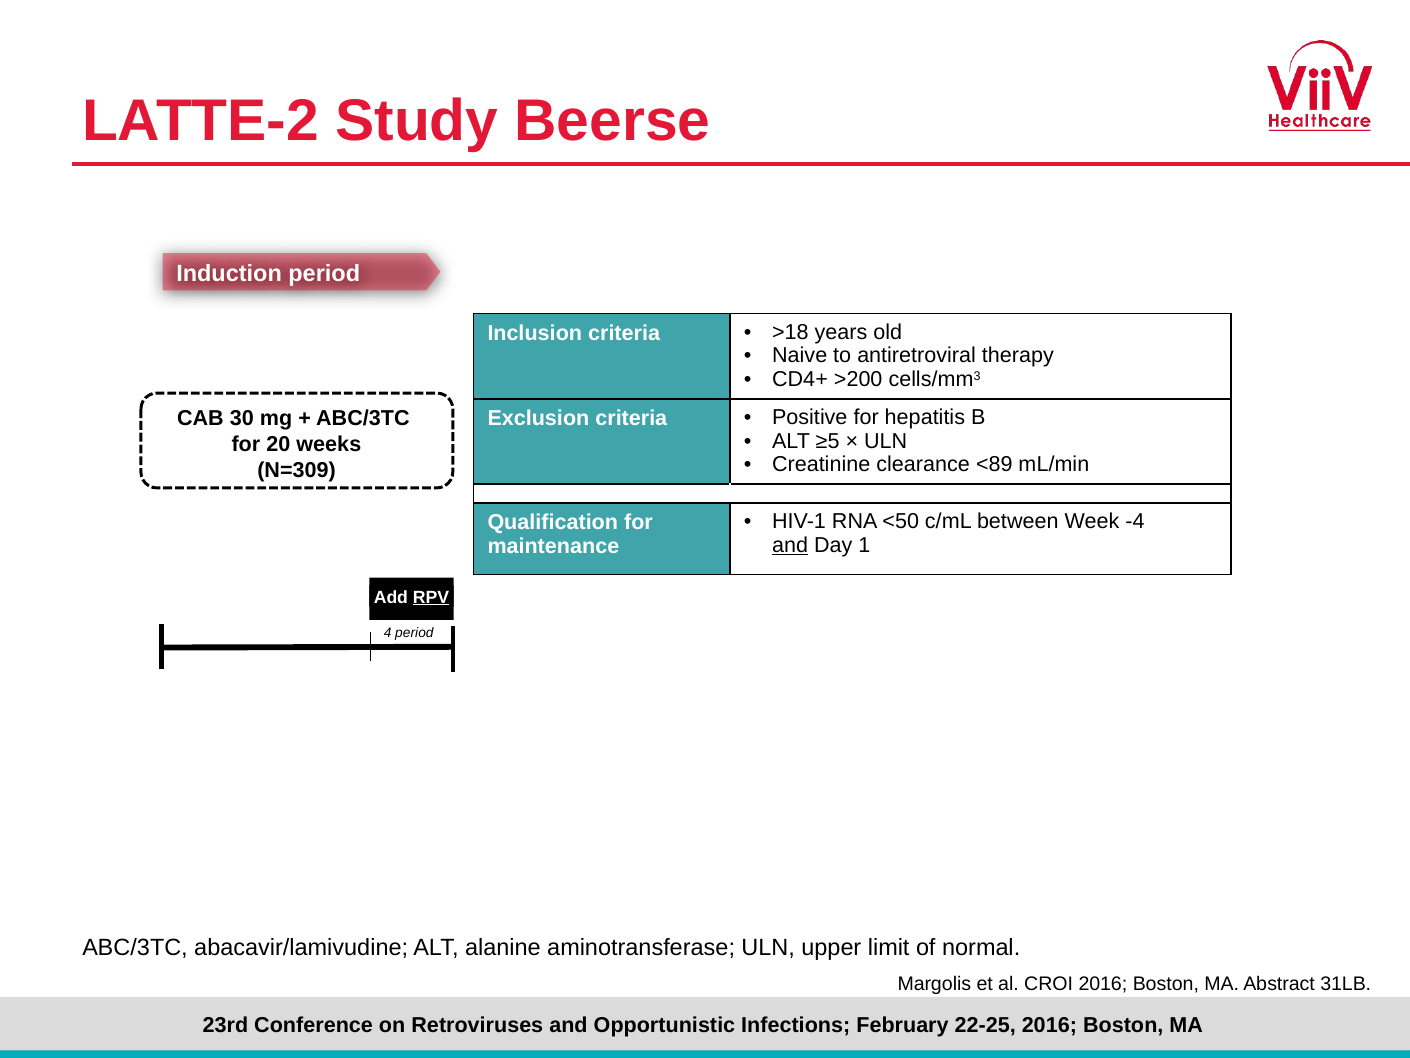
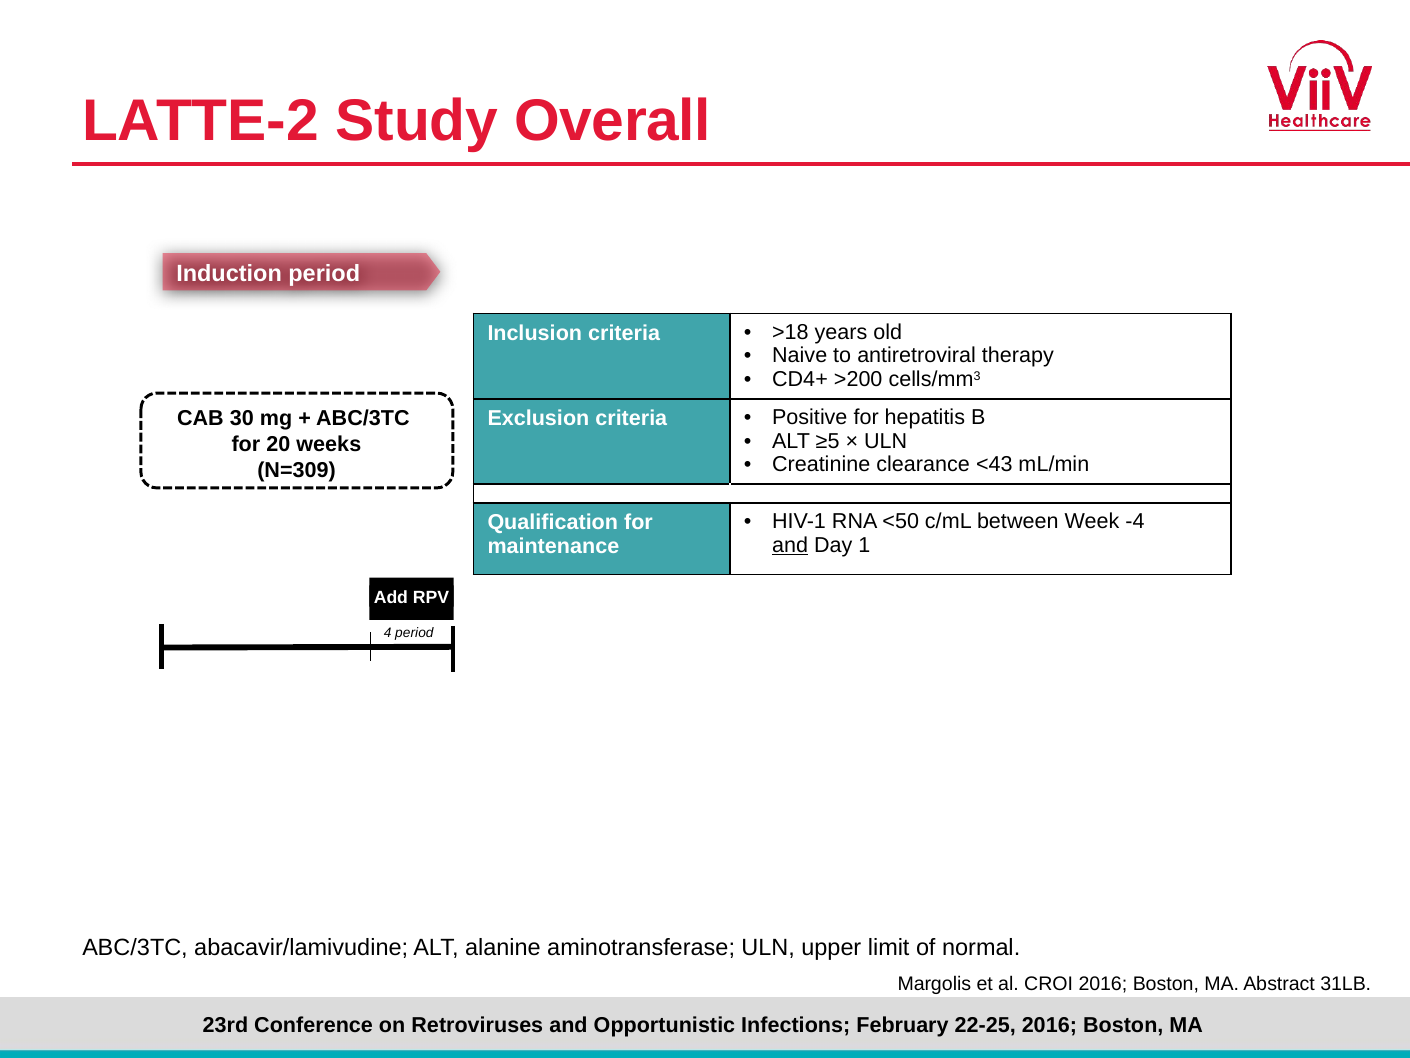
Beerse: Beerse -> Overall
<89: <89 -> <43
RPV underline: present -> none
